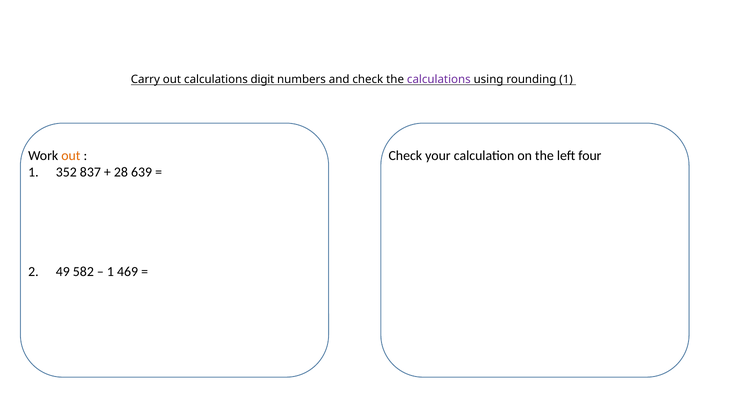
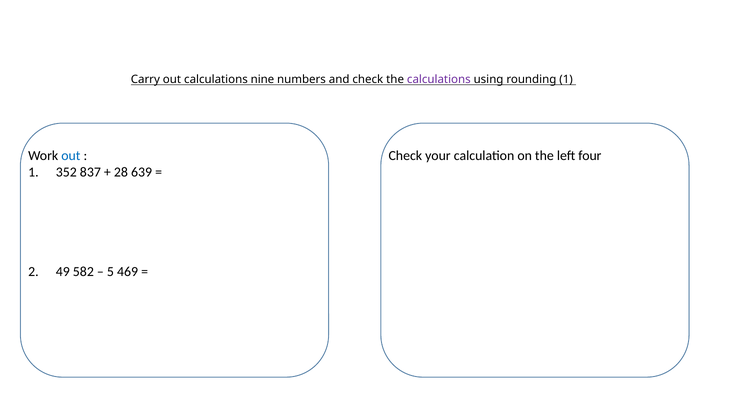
digit: digit -> nine
out at (71, 156) colour: orange -> blue
1 at (110, 272): 1 -> 5
